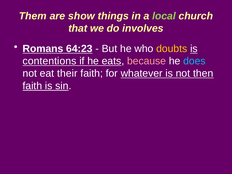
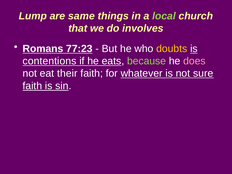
Them: Them -> Lump
show: show -> same
64:23: 64:23 -> 77:23
because colour: pink -> light green
does colour: light blue -> pink
then: then -> sure
